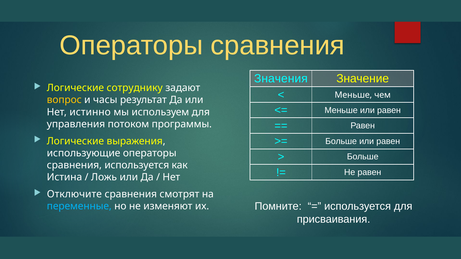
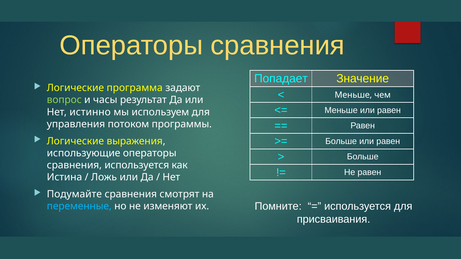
Значения: Значения -> Попадает
сотруднику: сотруднику -> программа
вопрос colour: yellow -> light green
Отключите: Отключите -> Подумайте
